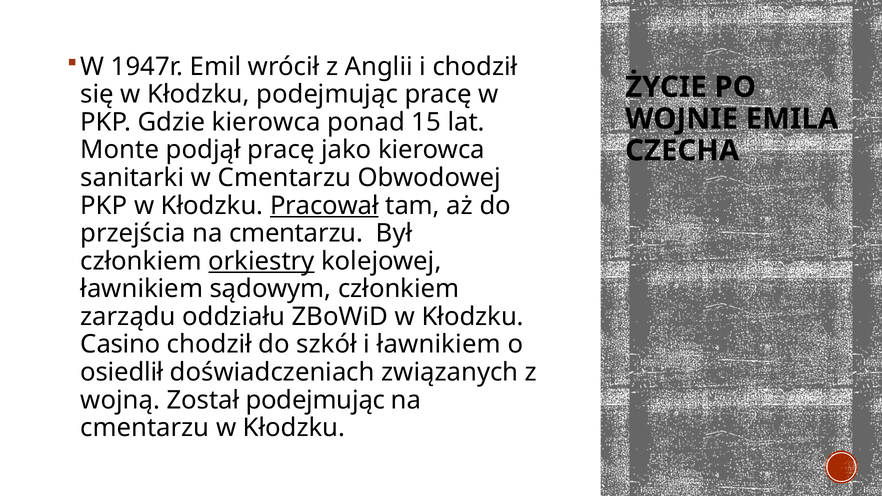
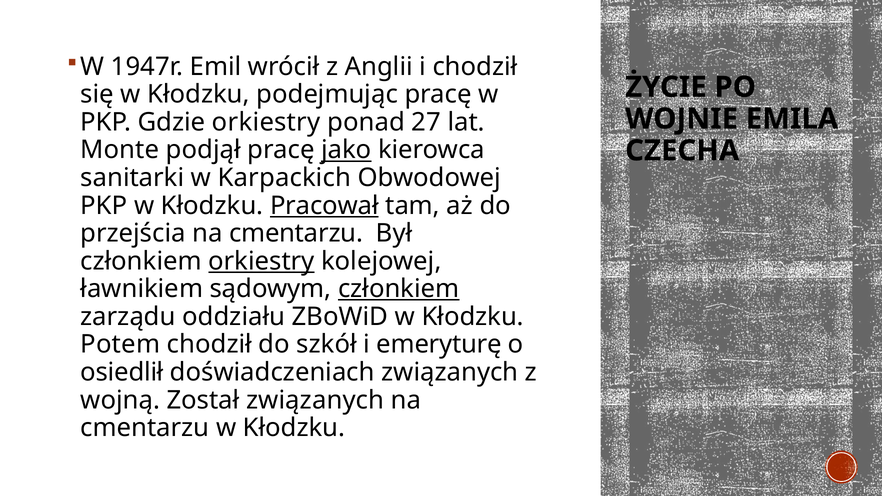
Gdzie kierowca: kierowca -> orkiestry
15: 15 -> 27
jako underline: none -> present
w Cmentarzu: Cmentarzu -> Karpackich
członkiem at (399, 289) underline: none -> present
Casino: Casino -> Potem
i ławnikiem: ławnikiem -> emeryturę
Został podejmując: podejmując -> związanych
